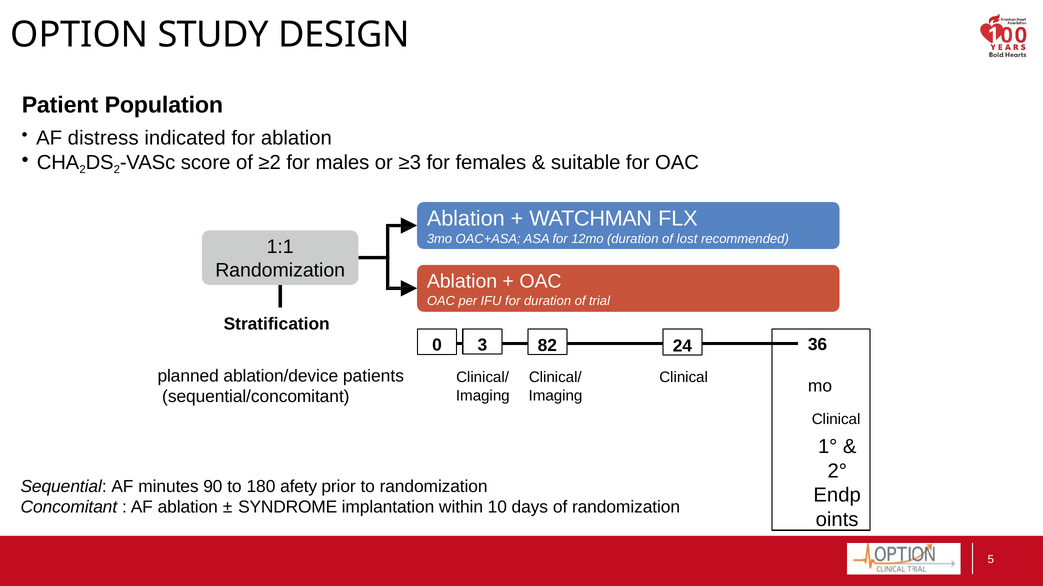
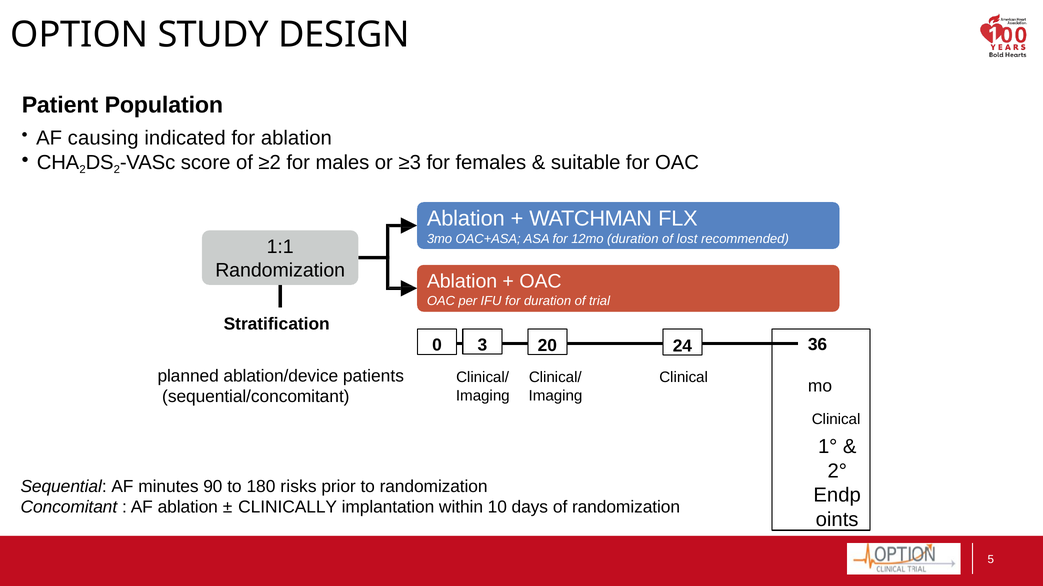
distress: distress -> causing
82: 82 -> 20
afety: afety -> risks
SYNDROME: SYNDROME -> CLINICALLY
